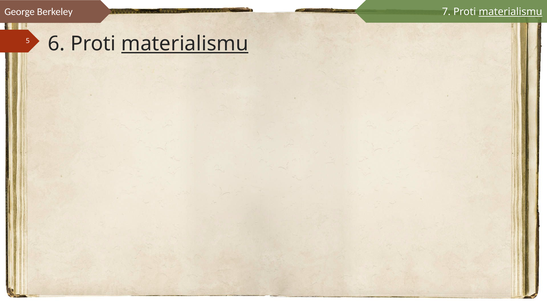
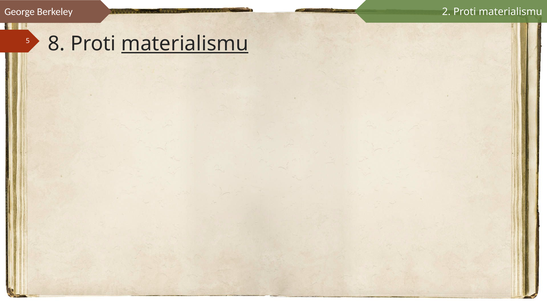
7: 7 -> 2
materialismu at (511, 12) underline: present -> none
6: 6 -> 8
